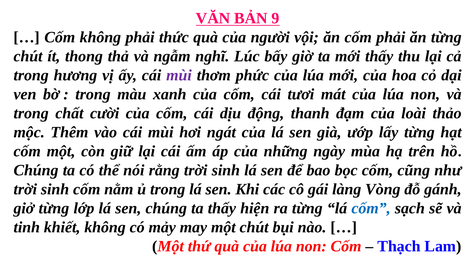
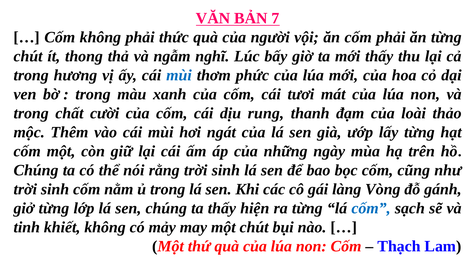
9: 9 -> 7
mùi at (179, 75) colour: purple -> blue
động: động -> rung
